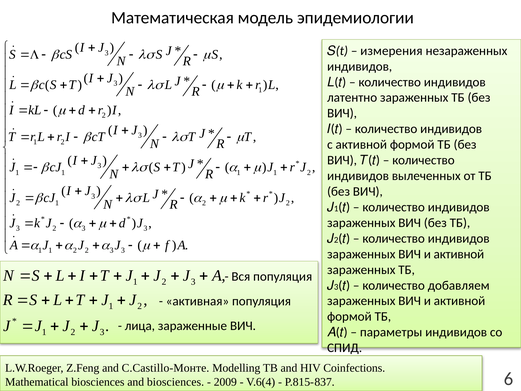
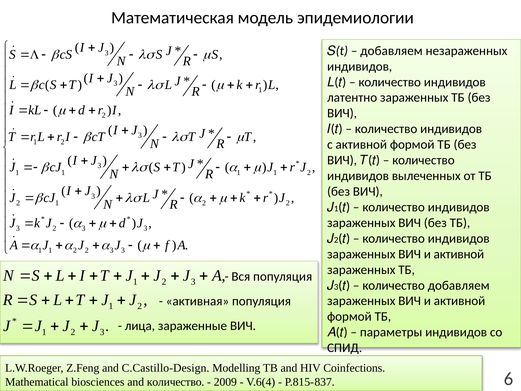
измерения at (391, 51): измерения -> добавляем
C.Castillo-Монте: C.Castillo-Монте -> C.Castillo-Design
and biosciences: biosciences -> количество
